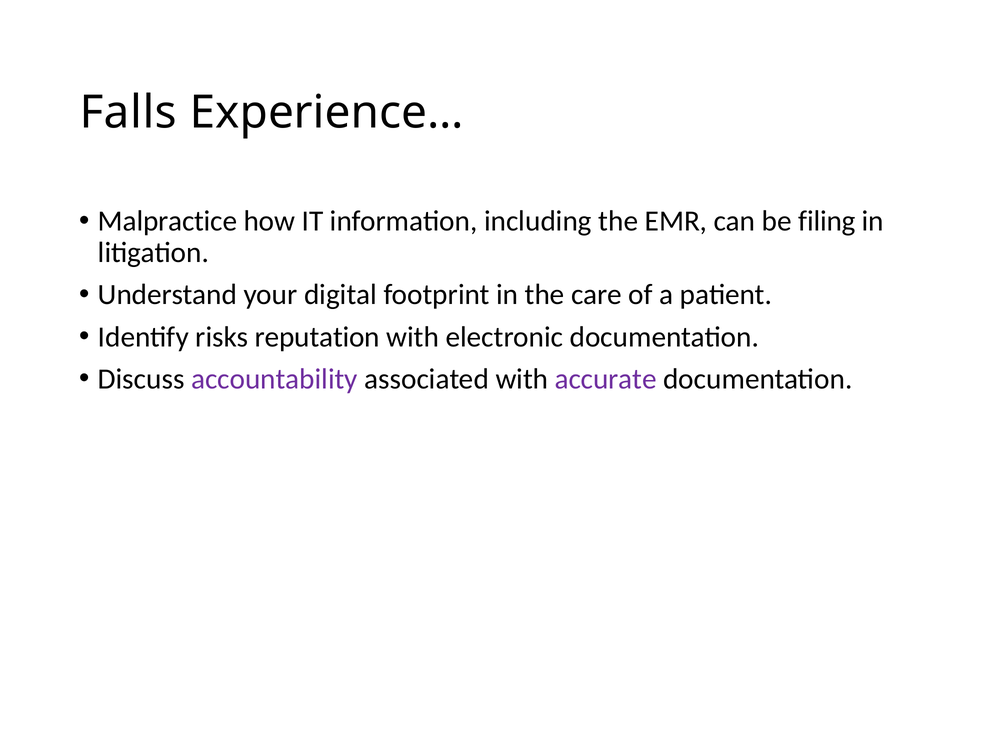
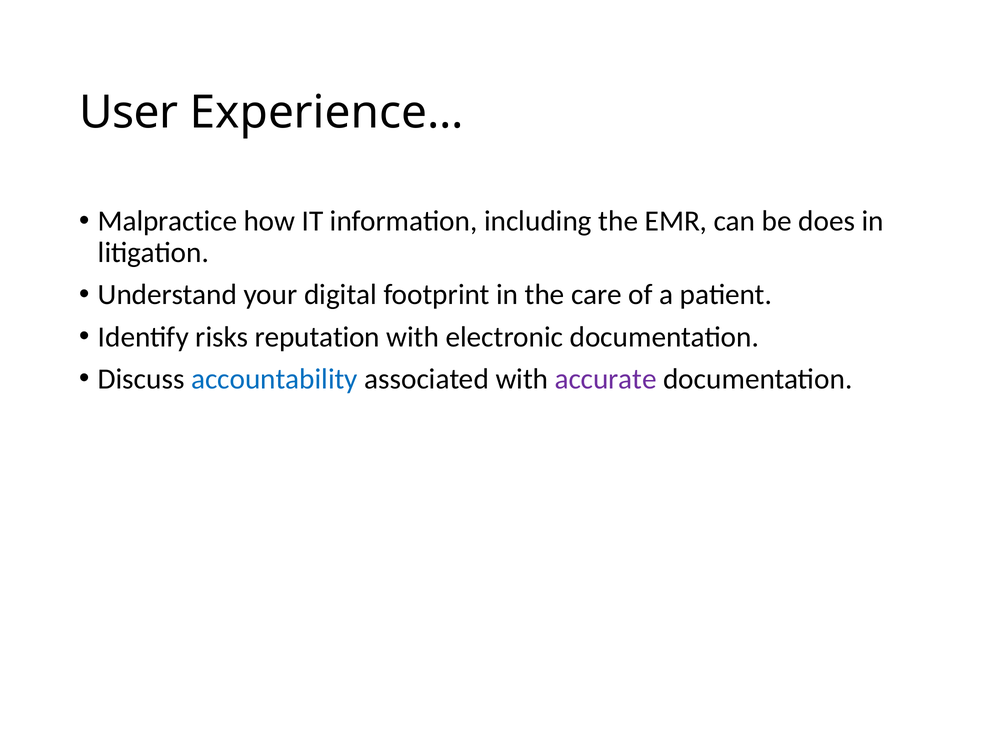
Falls: Falls -> User
filing: filing -> does
accountability colour: purple -> blue
